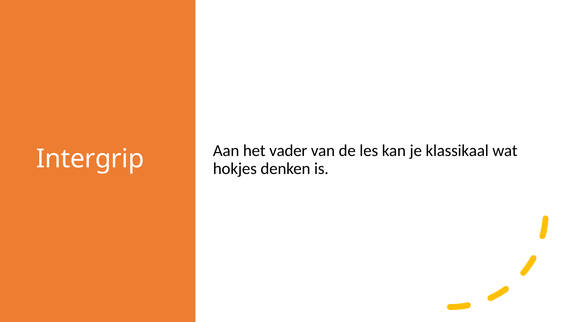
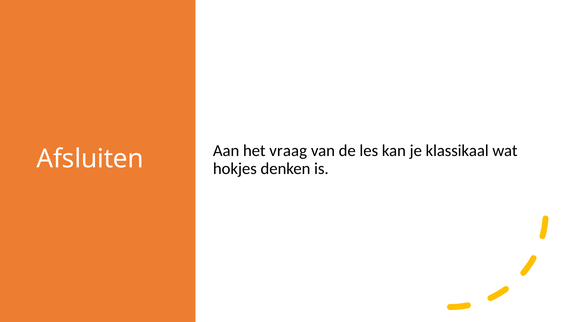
Intergrip: Intergrip -> Afsluiten
vader: vader -> vraag
